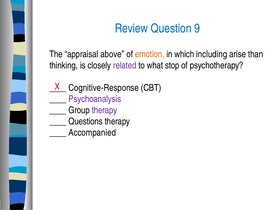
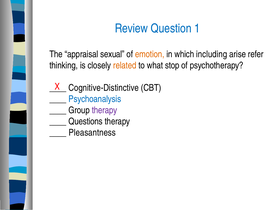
9: 9 -> 1
above: above -> sexual
than: than -> refer
related colour: purple -> orange
Cognitive-Response: Cognitive-Response -> Cognitive-Distinctive
Psychoanalysis colour: purple -> blue
Accompanied: Accompanied -> Pleasantness
